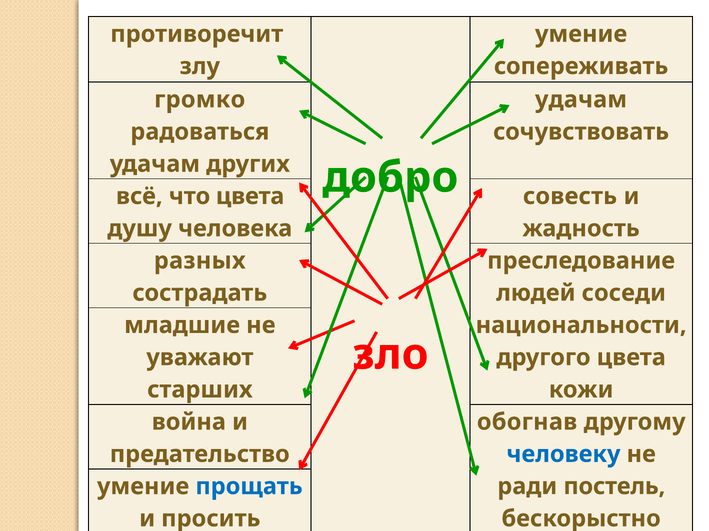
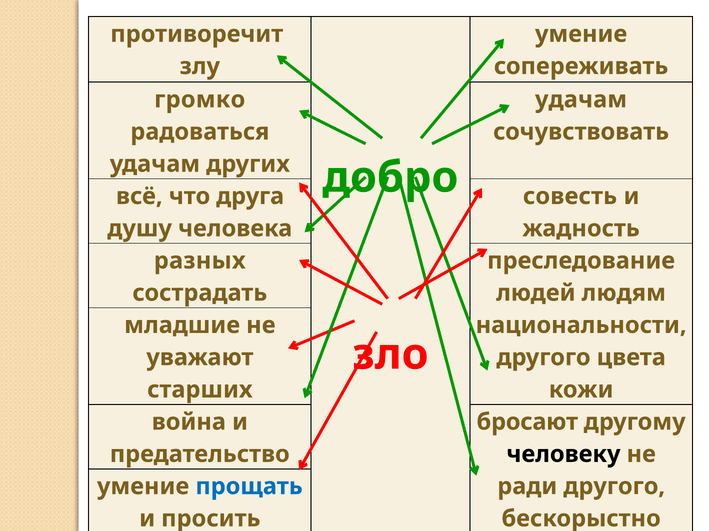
что цвета: цвета -> друга
соседи: соседи -> людям
обогнав: обогнав -> бросают
человеку colour: blue -> black
ради постель: постель -> другого
